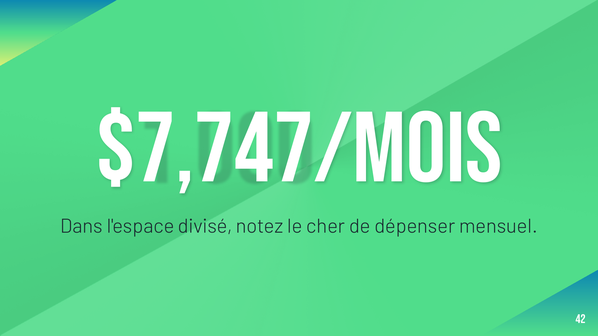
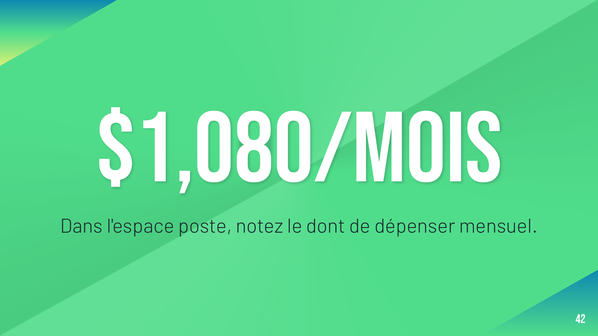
$7,747/mois: $7,747/mois -> $1,080/mois
divisé: divisé -> poste
cher: cher -> dont
